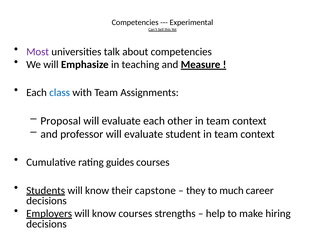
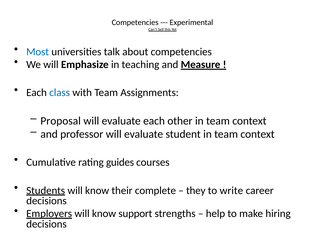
Most colour: purple -> blue
capstone: capstone -> complete
much: much -> write
know courses: courses -> support
